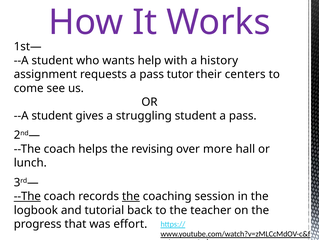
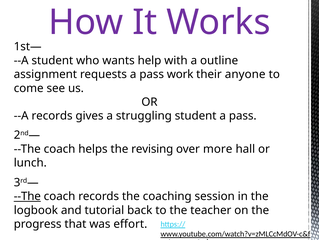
history: history -> outline
tutor: tutor -> work
centers: centers -> anyone
student at (52, 116): student -> records
the at (131, 196) underline: present -> none
